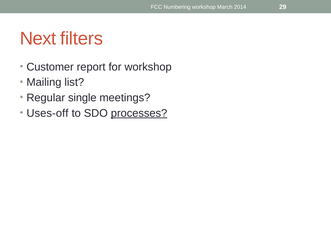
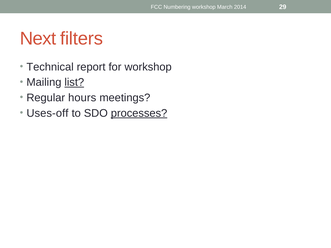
Customer: Customer -> Technical
list underline: none -> present
single: single -> hours
